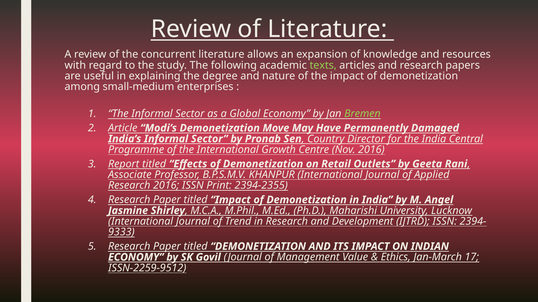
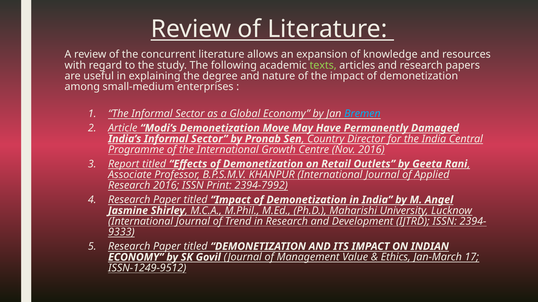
Bremen colour: light green -> light blue
2394-2355: 2394-2355 -> 2394-7992
ISSN-2259-9512: ISSN-2259-9512 -> ISSN-1249-9512
